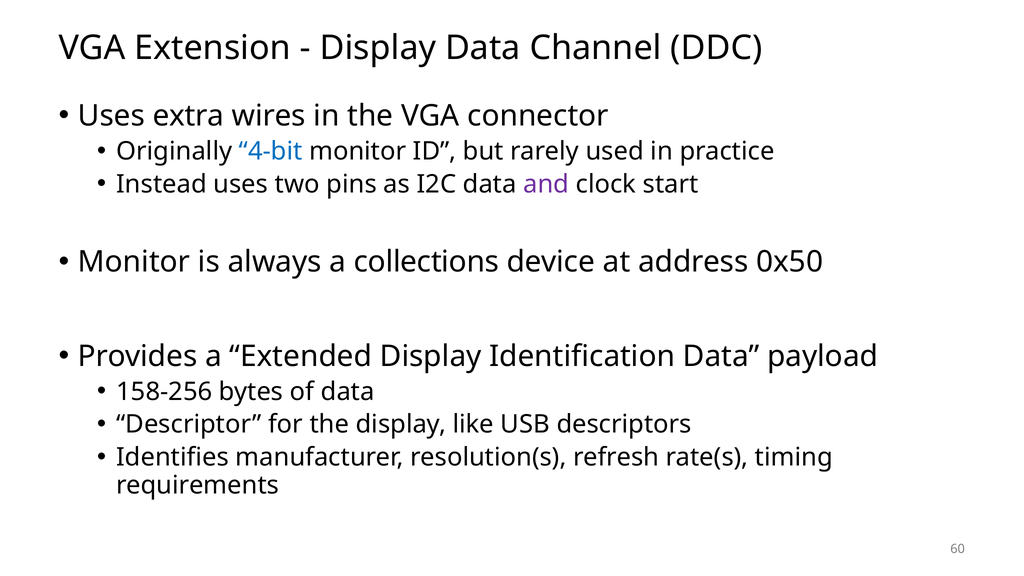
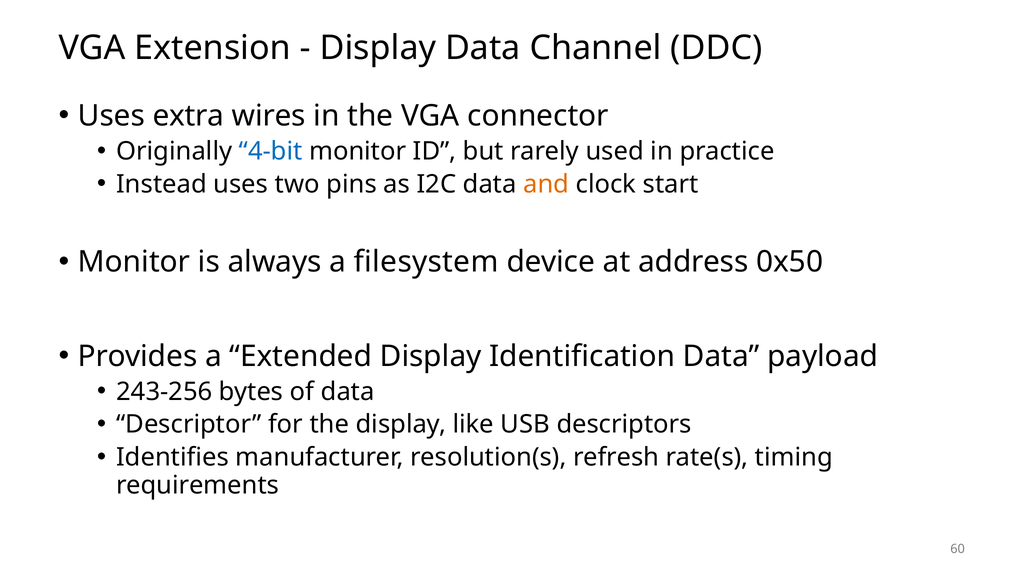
and colour: purple -> orange
collections: collections -> filesystem
158-256: 158-256 -> 243-256
